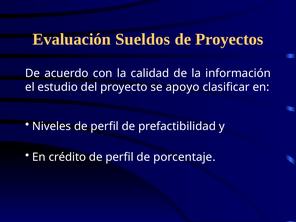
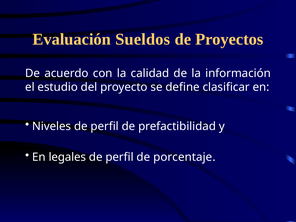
apoyo: apoyo -> define
crédito: crédito -> legales
